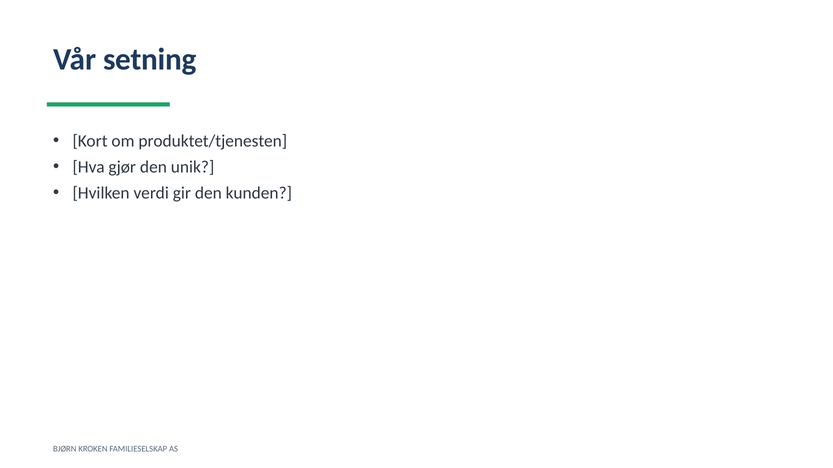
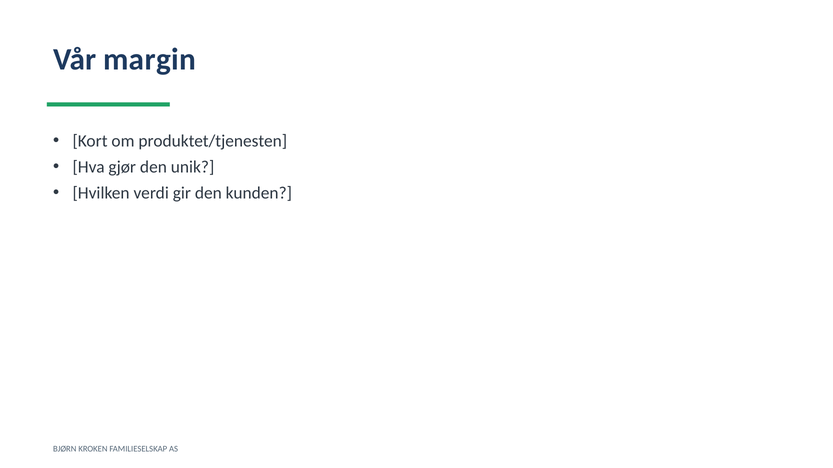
setning: setning -> margin
